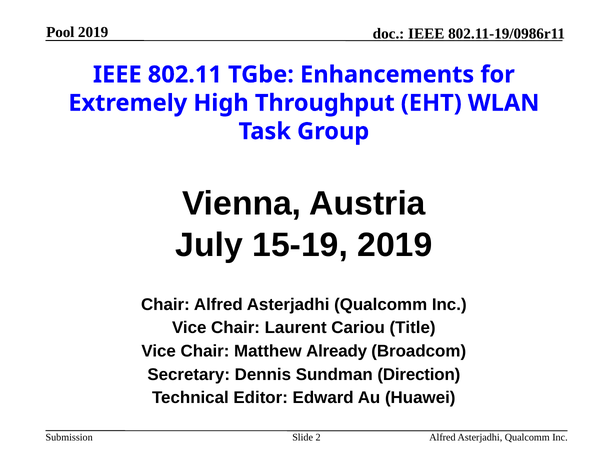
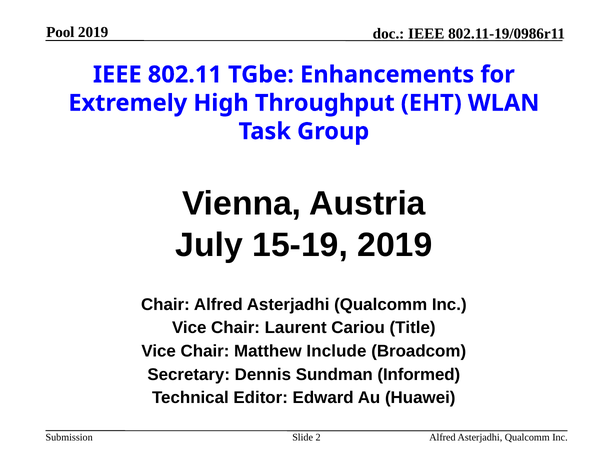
Already: Already -> Include
Direction: Direction -> Informed
